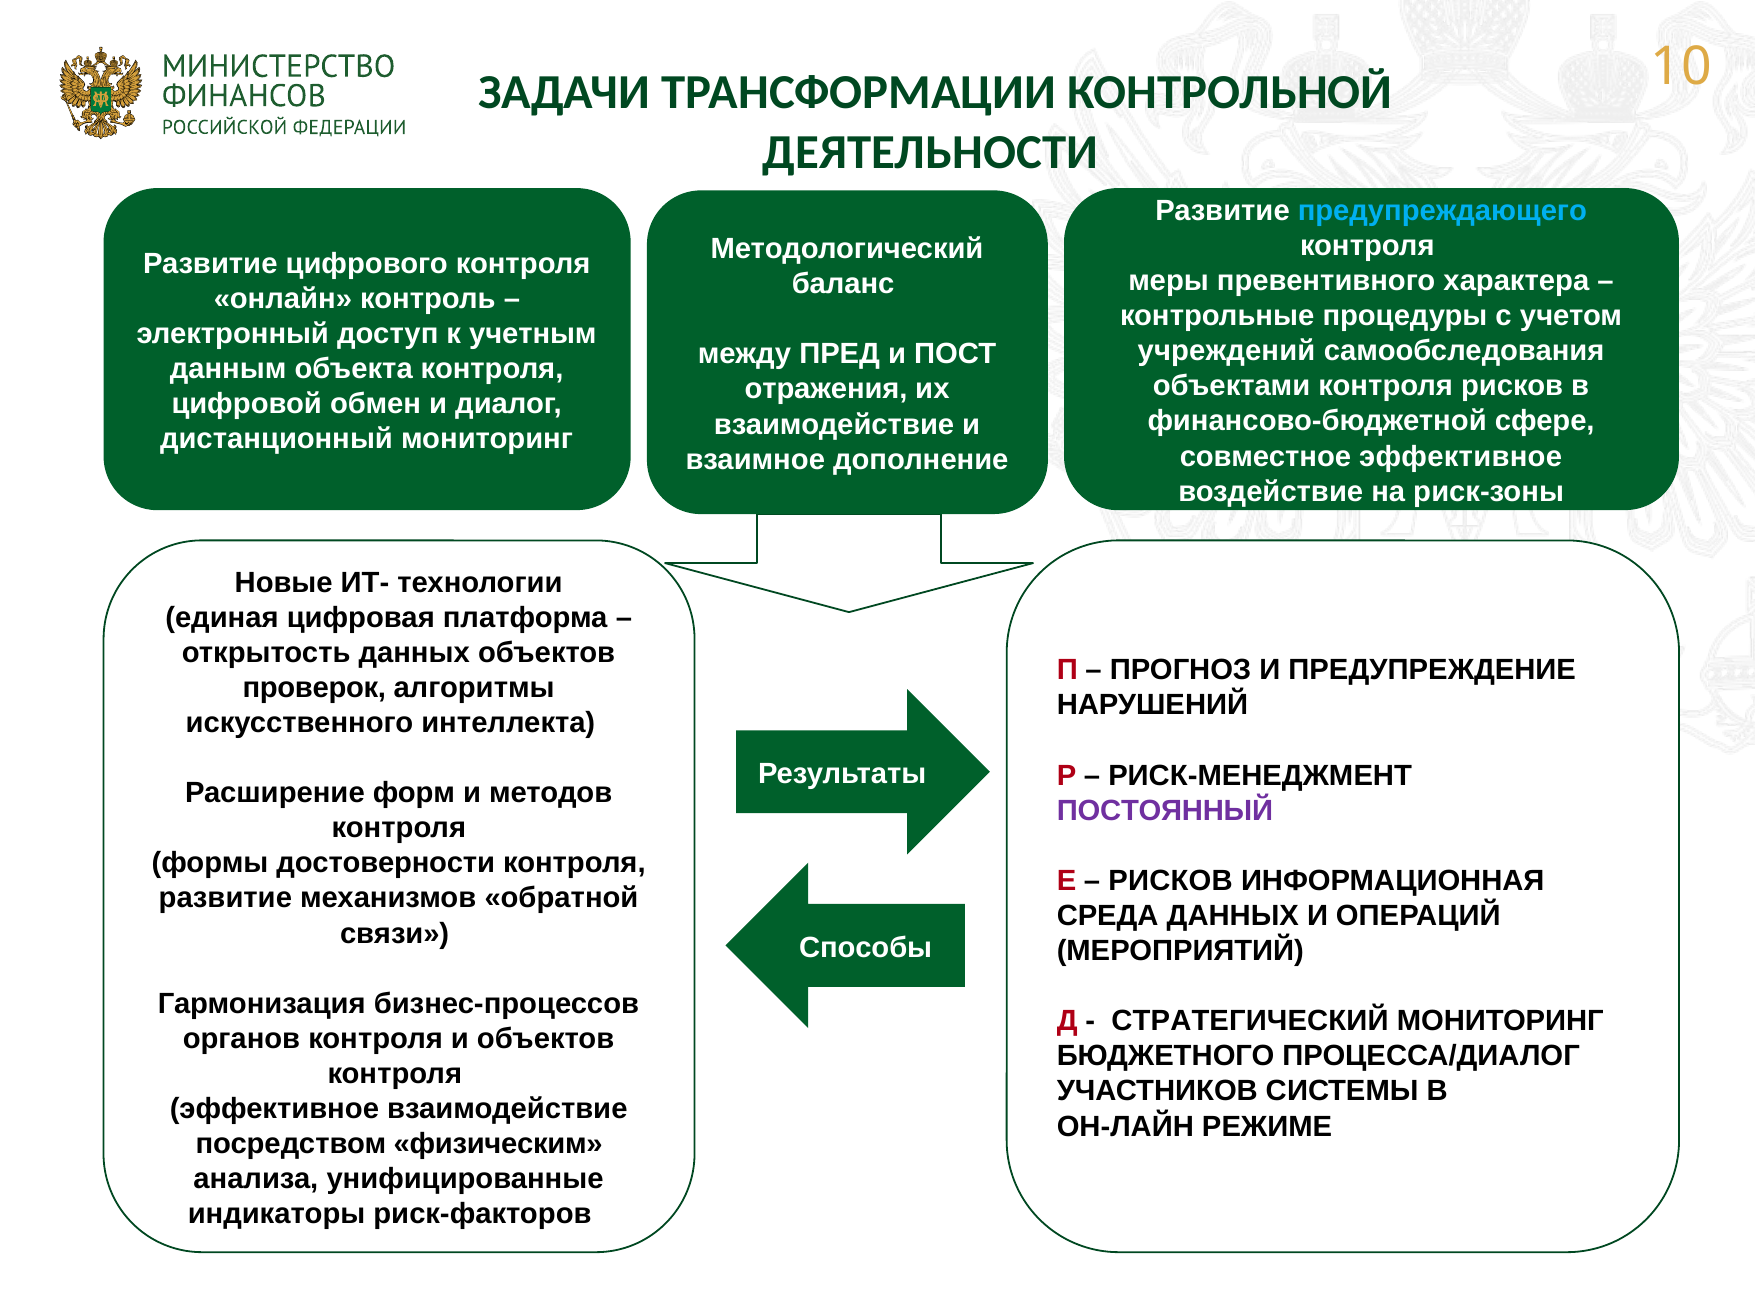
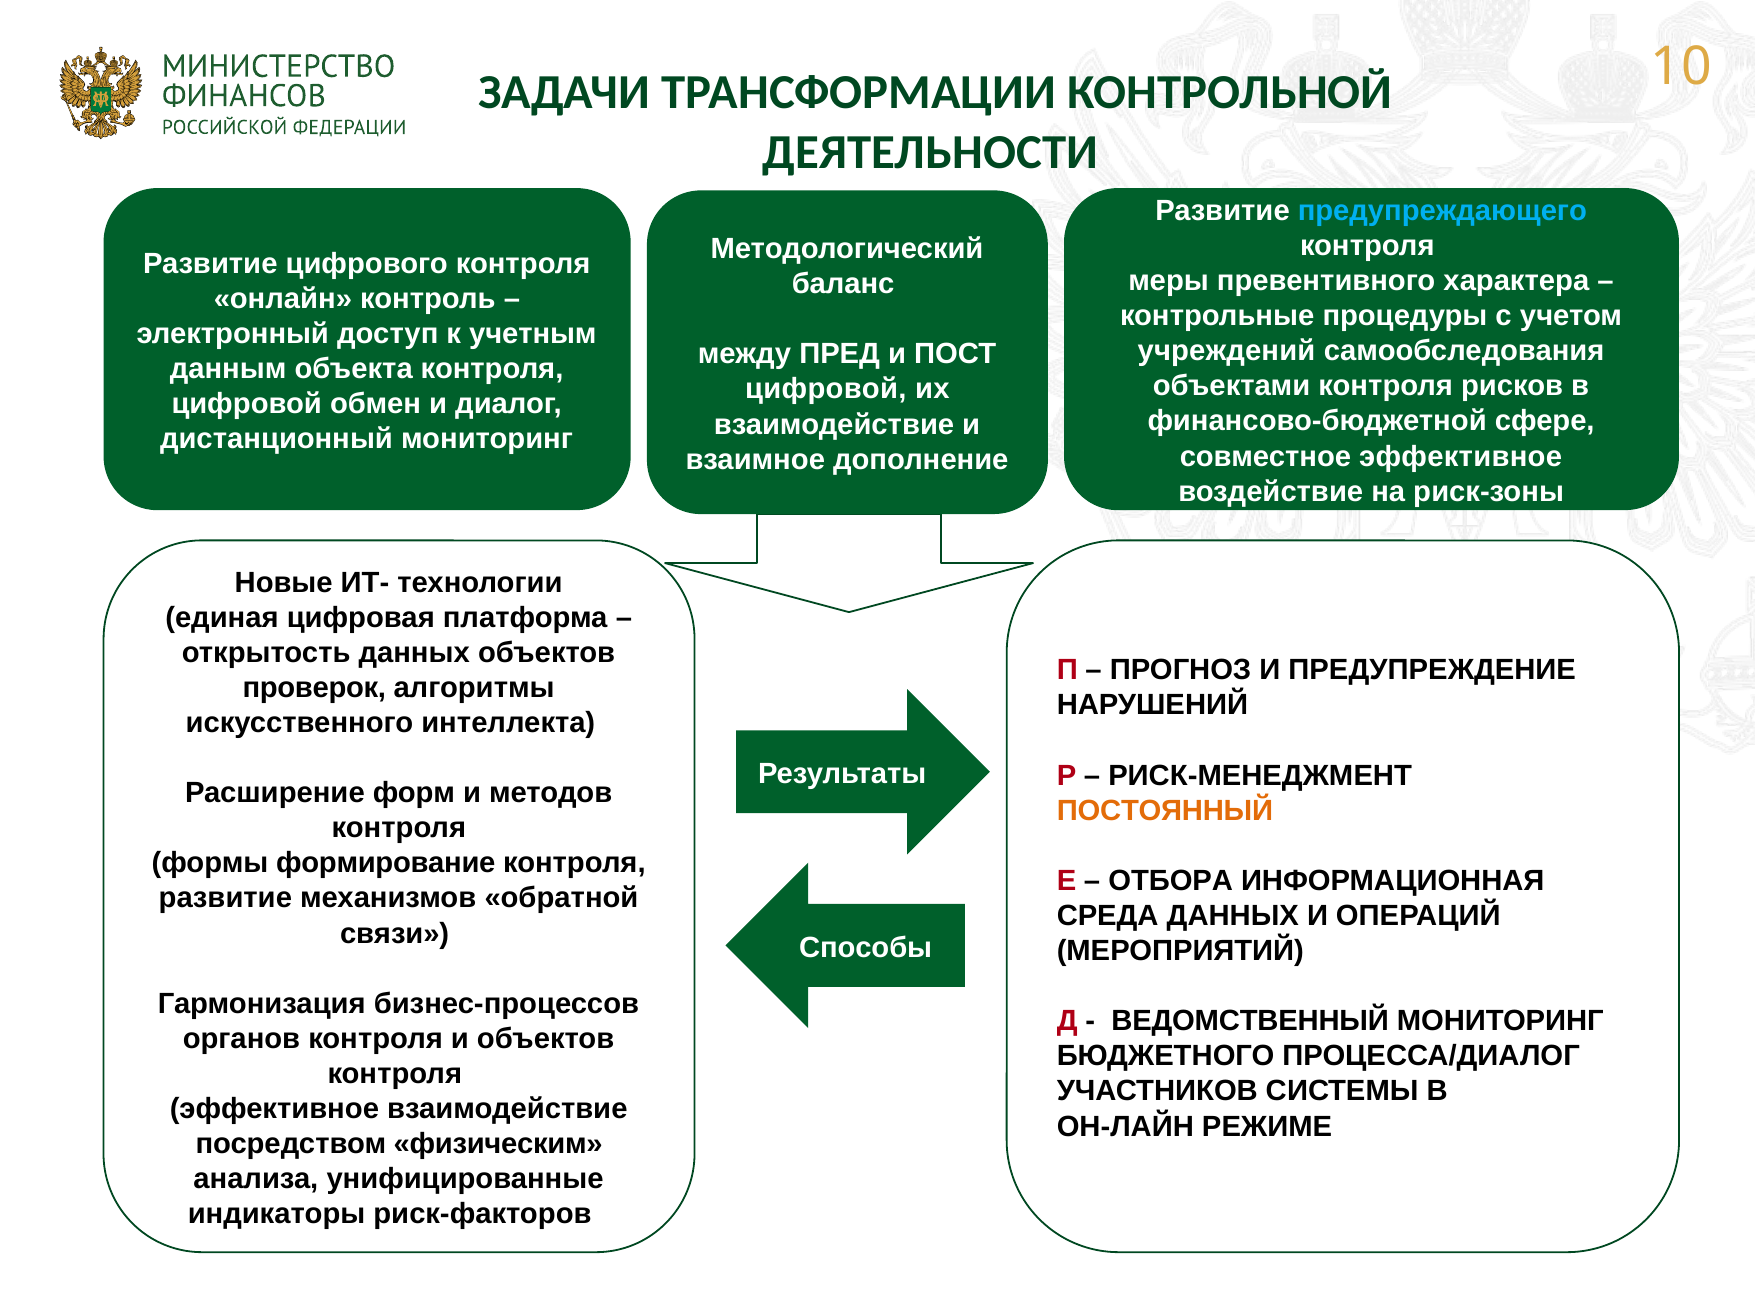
отражения at (826, 389): отражения -> цифровой
ПОСТОЯННЫЙ colour: purple -> orange
достоверности: достоверности -> формирование
РИСКОВ at (1171, 881): РИСКОВ -> ОТБОРА
СТРАТЕГИЧЕСКИЙ: СТРАТЕГИЧЕСКИЙ -> ВЕДОМСТВЕННЫЙ
